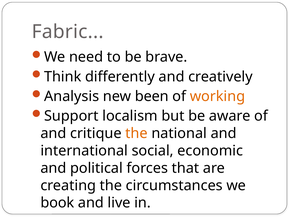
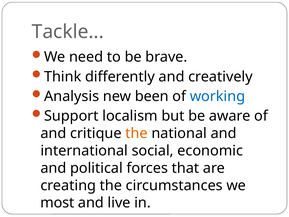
Fabric: Fabric -> Tackle
working colour: orange -> blue
book: book -> most
